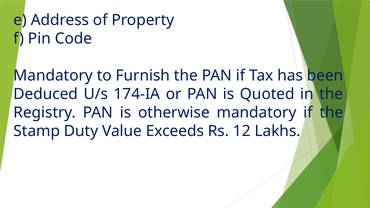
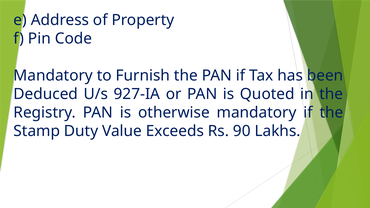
174-IA: 174-IA -> 927-IA
12: 12 -> 90
